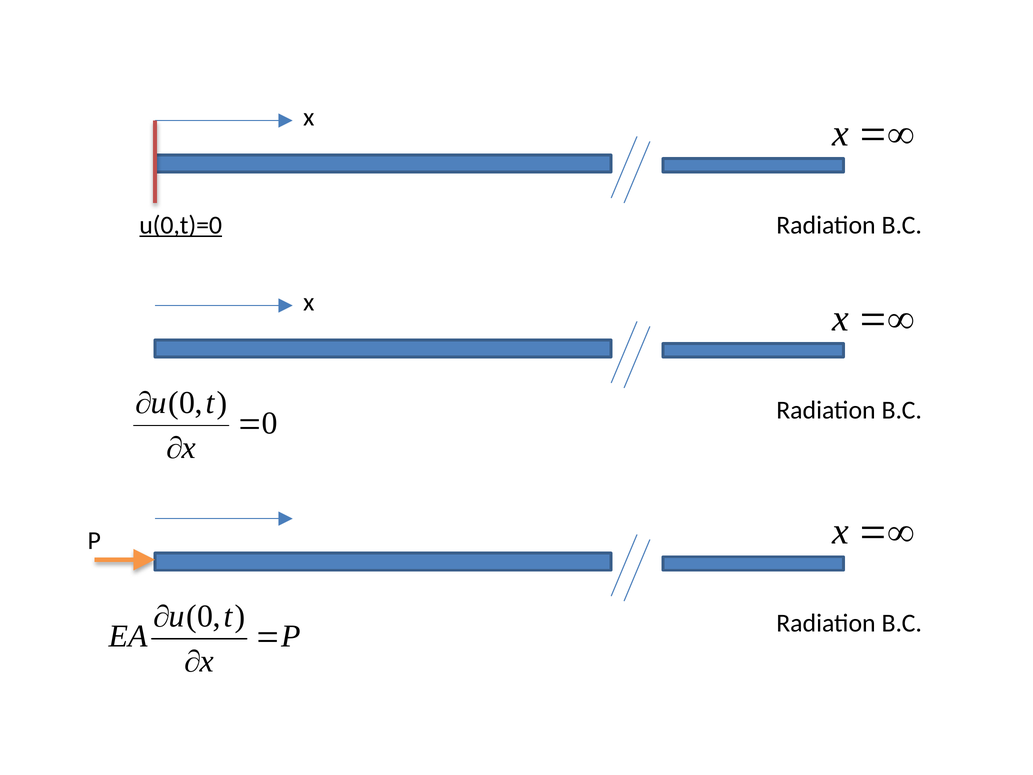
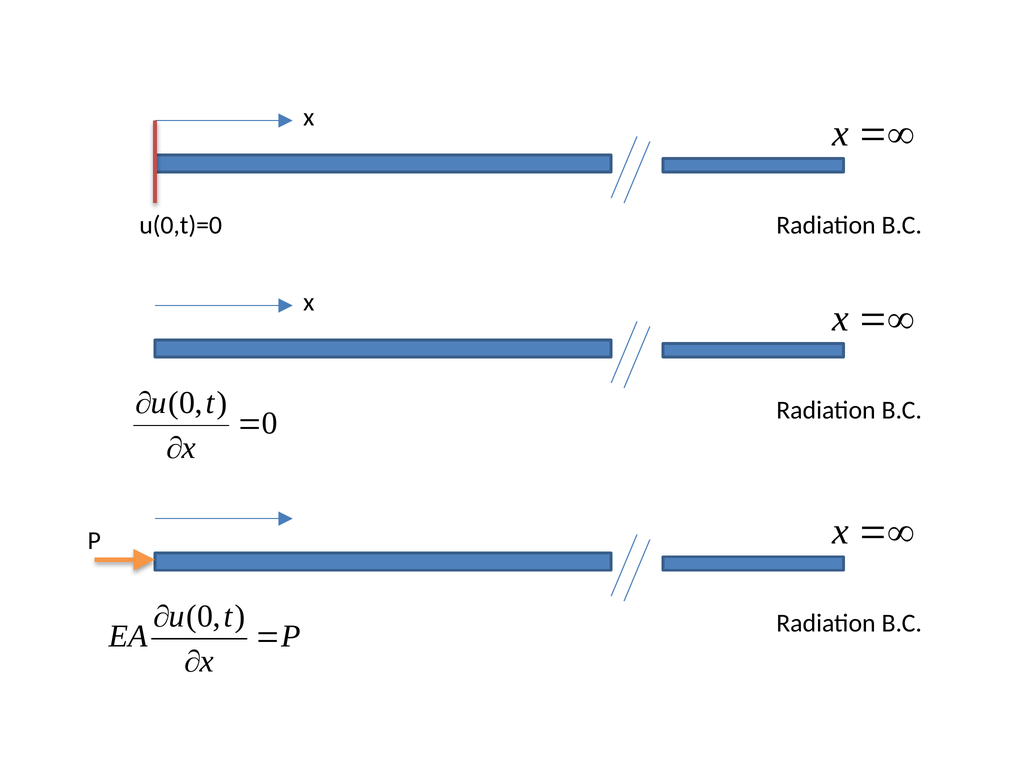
u(0,t)=0 underline: present -> none
